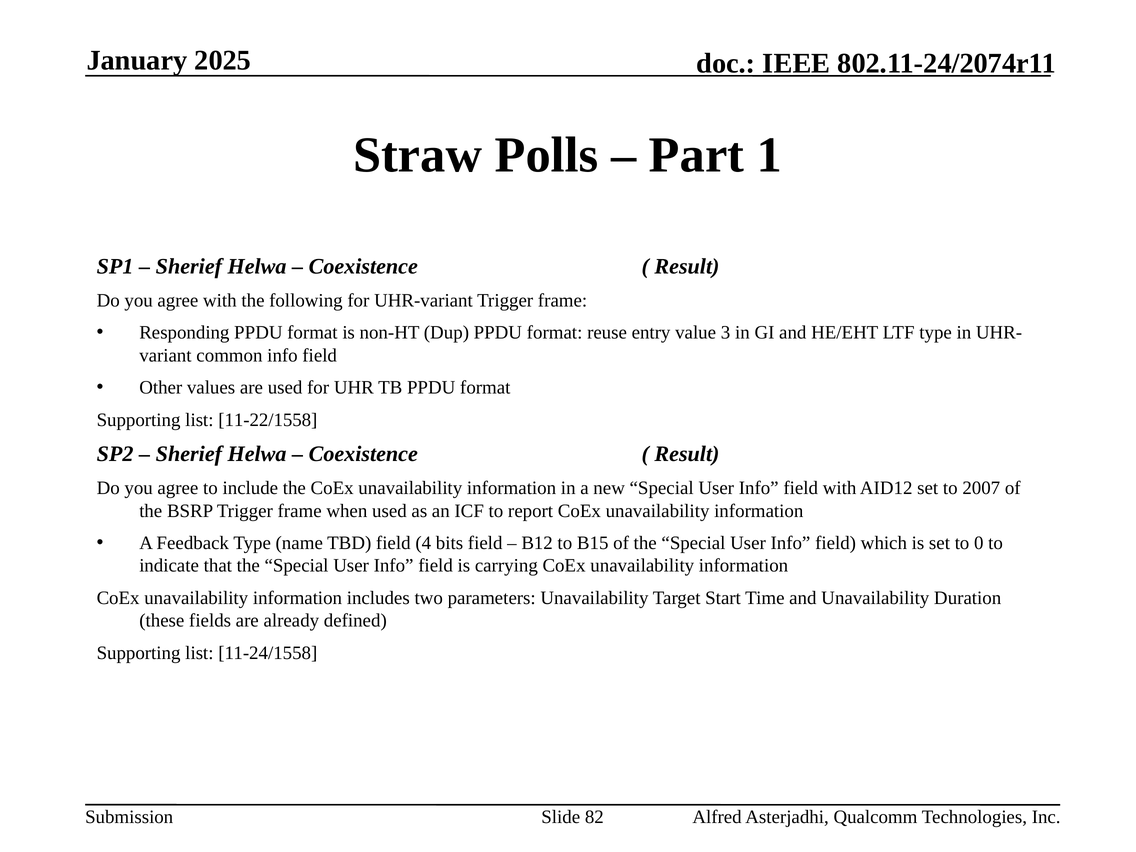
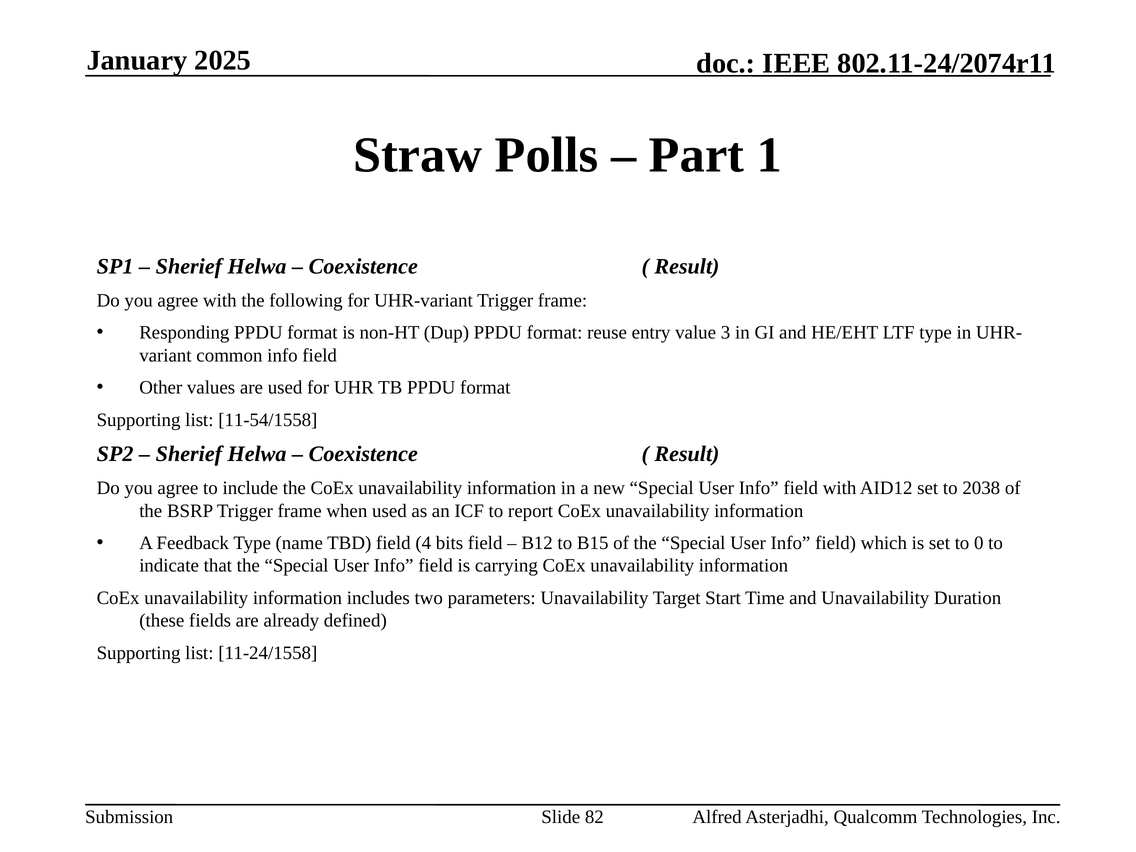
11-22/1558: 11-22/1558 -> 11-54/1558
2007: 2007 -> 2038
